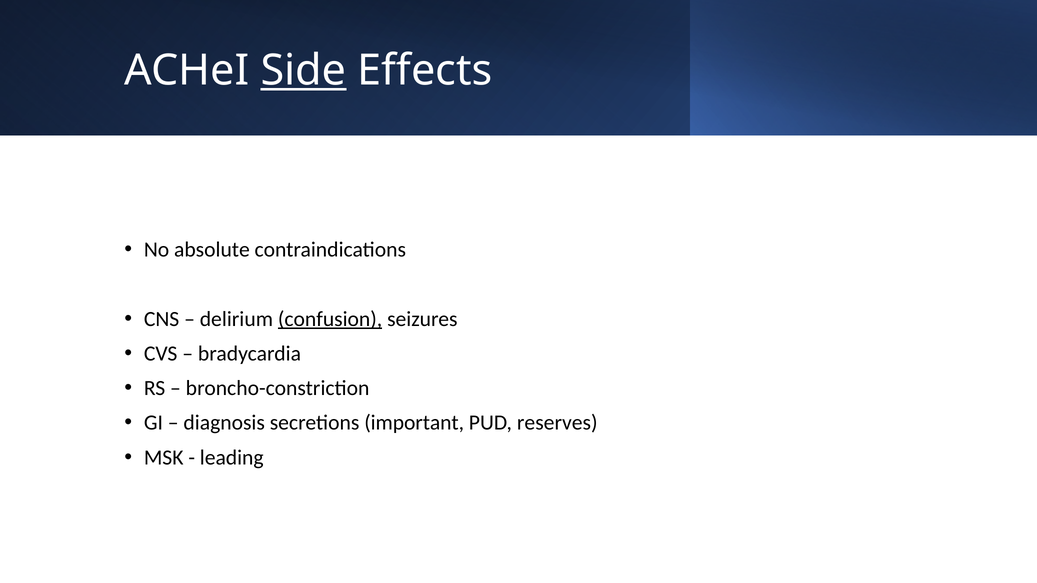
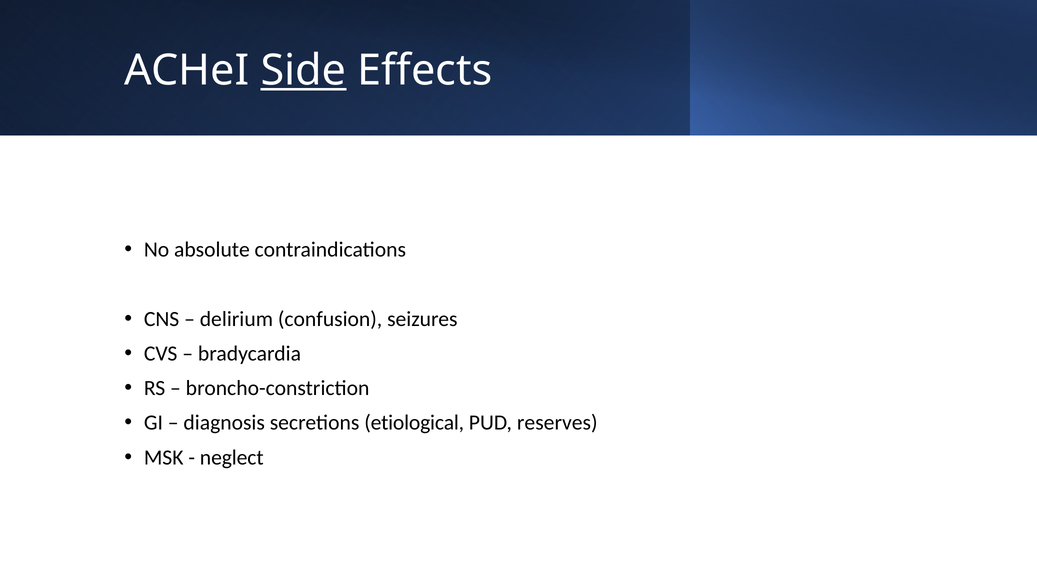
confusion underline: present -> none
important: important -> etiological
leading: leading -> neglect
